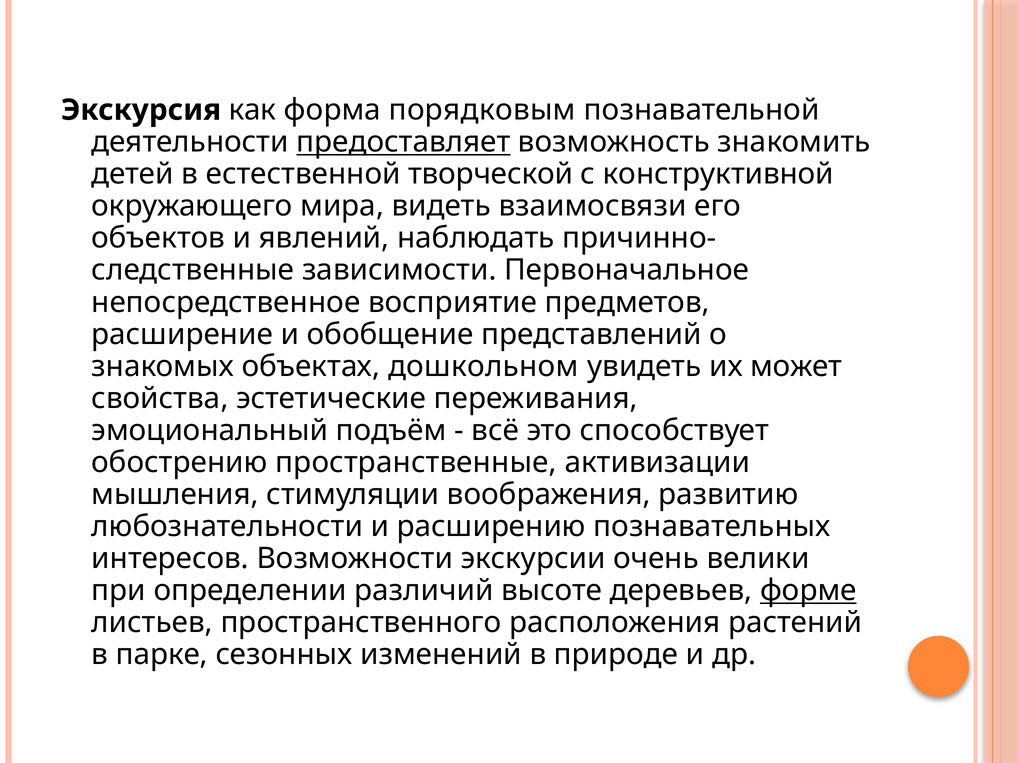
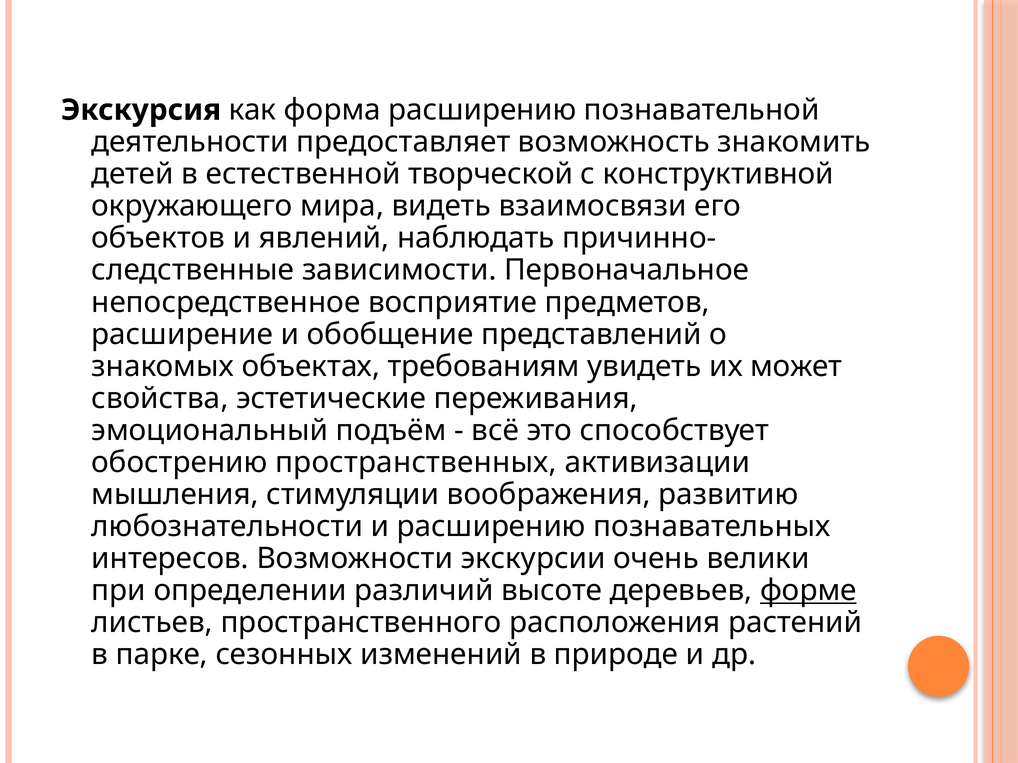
форма порядковым: порядковым -> расширению
предоставляет underline: present -> none
дошкольном: дошкольном -> требованиям
пространственные: пространственные -> пространственных
